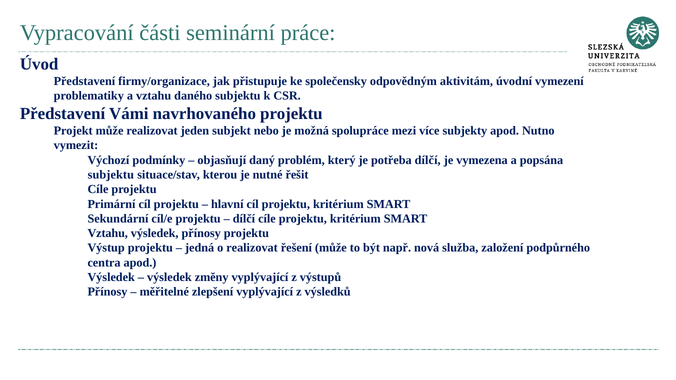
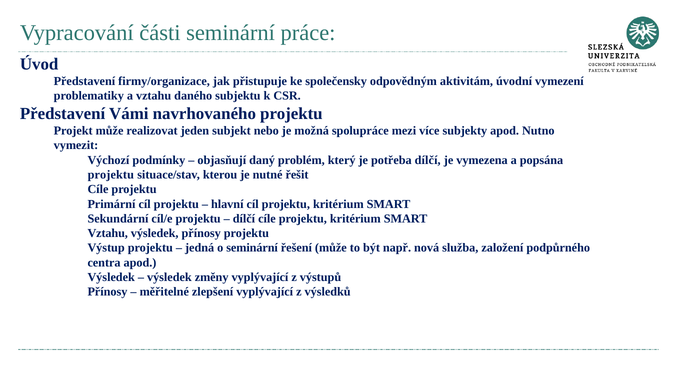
subjektu at (111, 175): subjektu -> projektu
o realizovat: realizovat -> seminární
